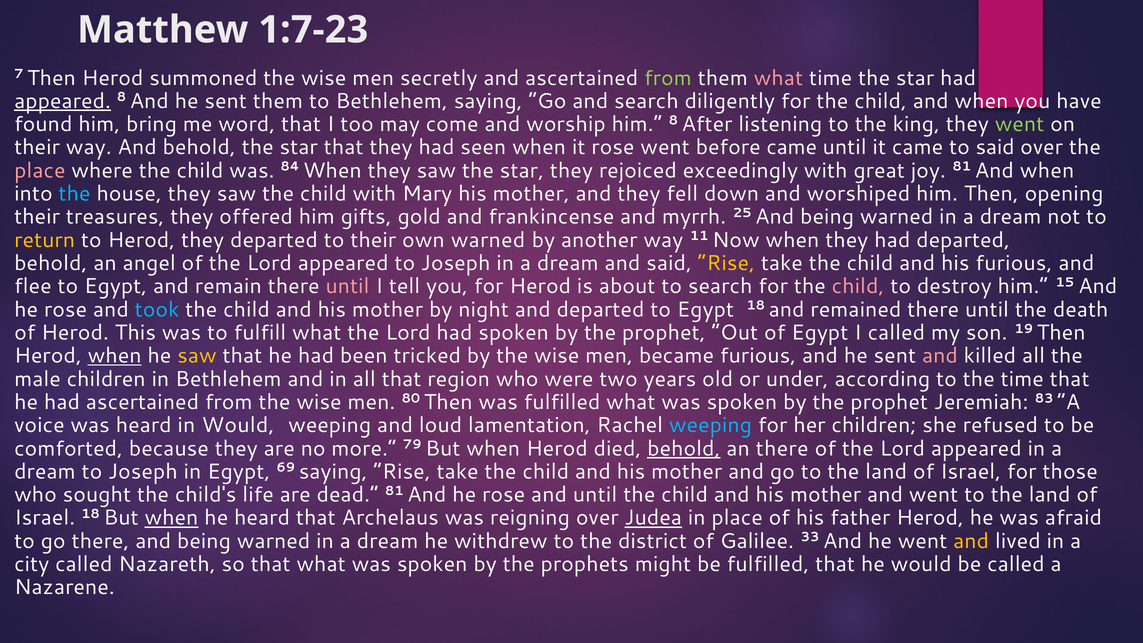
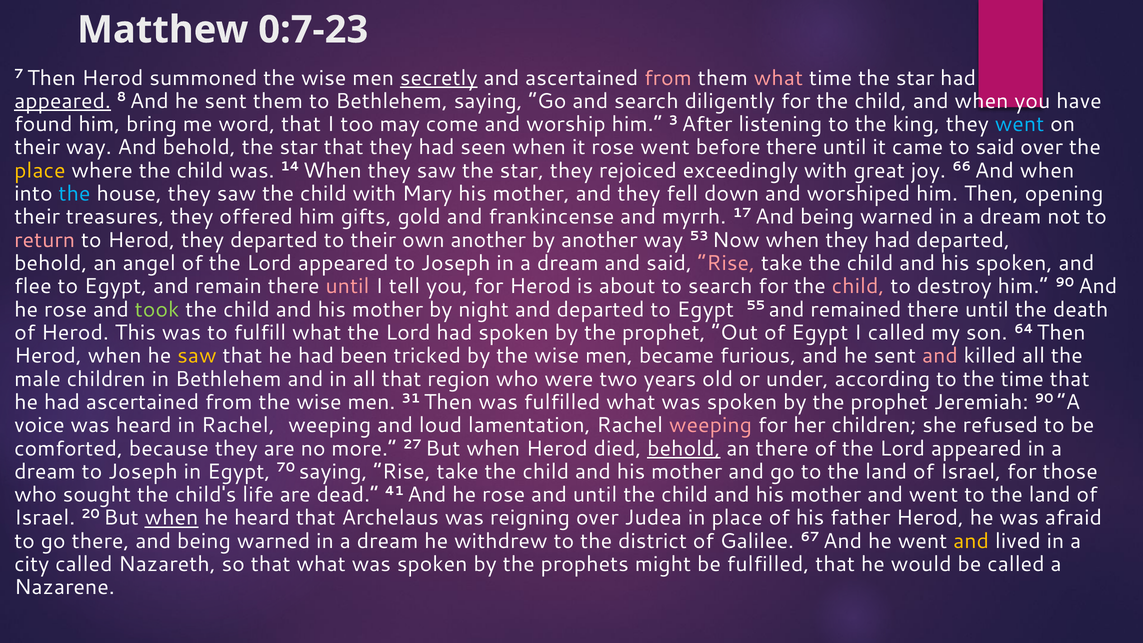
1:7-23: 1:7-23 -> 0:7-23
secretly underline: none -> present
from at (668, 78) colour: light green -> pink
him 8: 8 -> 3
went at (1020, 124) colour: light green -> light blue
before came: came -> there
place at (40, 171) colour: pink -> yellow
84: 84 -> 14
joy 81: 81 -> 66
25: 25 -> 17
return colour: yellow -> pink
own warned: warned -> another
11: 11 -> 53
Rise at (726, 263) colour: yellow -> pink
his furious: furious -> spoken
him 15: 15 -> 90
took colour: light blue -> light green
Egypt 18: 18 -> 55
19: 19 -> 64
when at (115, 356) underline: present -> none
80: 80 -> 31
Jeremiah 83: 83 -> 90
in Would: Would -> Rachel
weeping at (710, 425) colour: light blue -> pink
79: 79 -> 27
69: 69 -> 70
dead 81: 81 -> 41
Israel 18: 18 -> 20
Judea underline: present -> none
33: 33 -> 67
